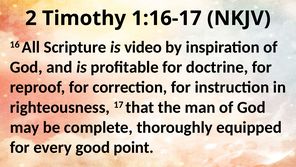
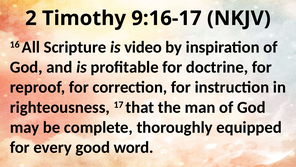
1:16-17: 1:16-17 -> 9:16-17
point: point -> word
